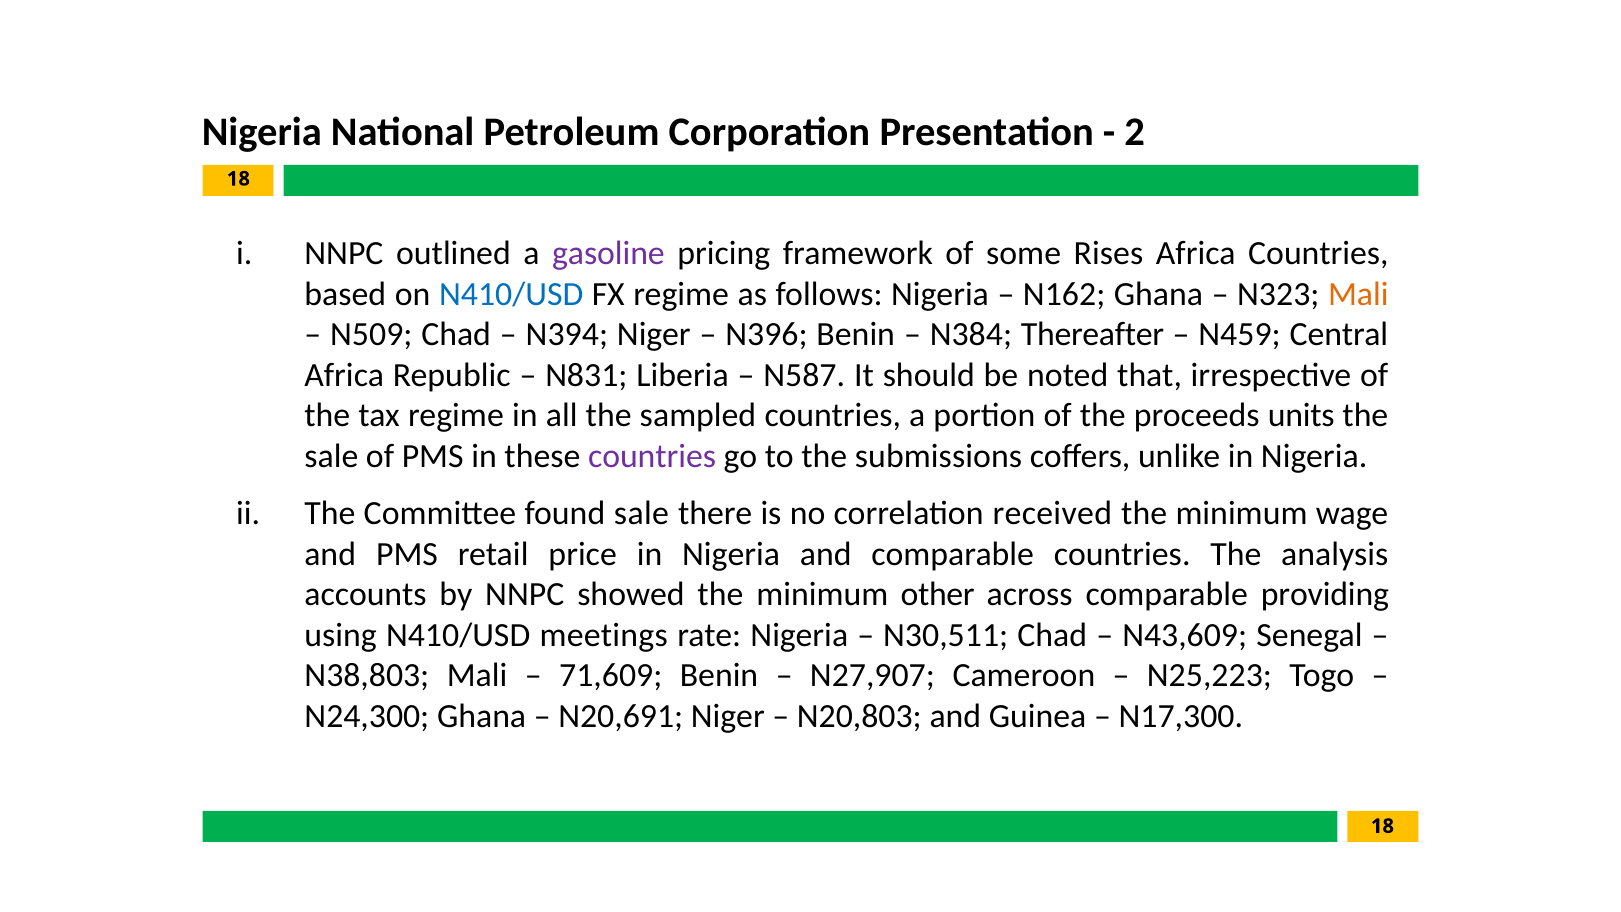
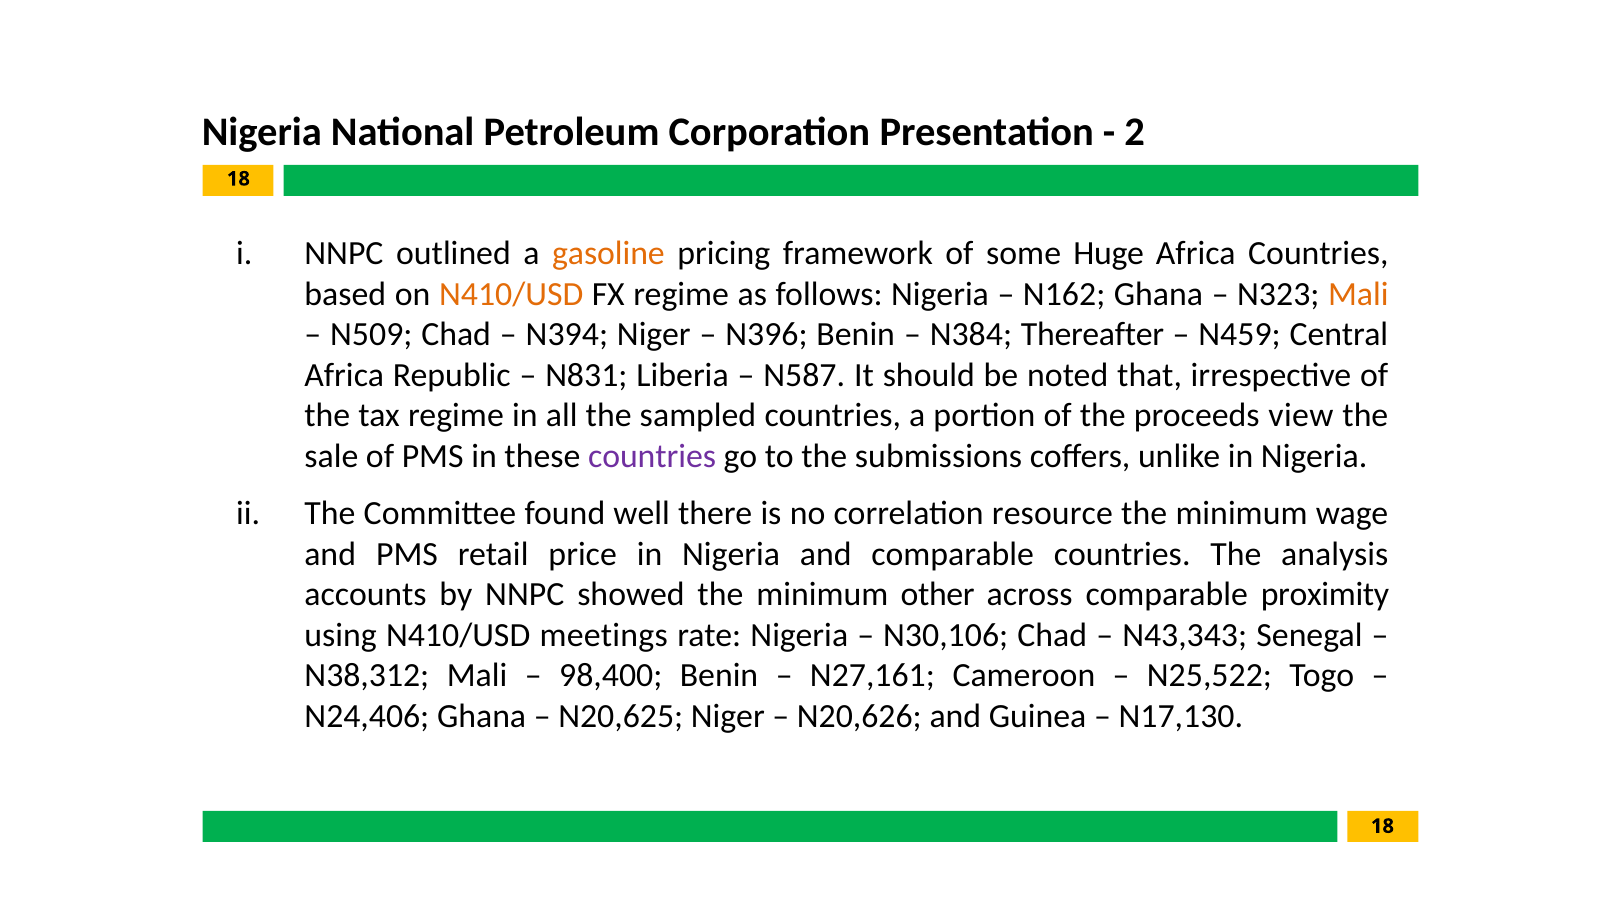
gasoline colour: purple -> orange
Rises: Rises -> Huge
N410/USD at (511, 294) colour: blue -> orange
units: units -> view
found sale: sale -> well
received: received -> resource
providing: providing -> proximity
N30,511: N30,511 -> N30,106
N43,609: N43,609 -> N43,343
N38,803: N38,803 -> N38,312
71,609: 71,609 -> 98,400
N27,907: N27,907 -> N27,161
N25,223: N25,223 -> N25,522
N24,300: N24,300 -> N24,406
N20,691: N20,691 -> N20,625
N20,803: N20,803 -> N20,626
N17,300: N17,300 -> N17,130
